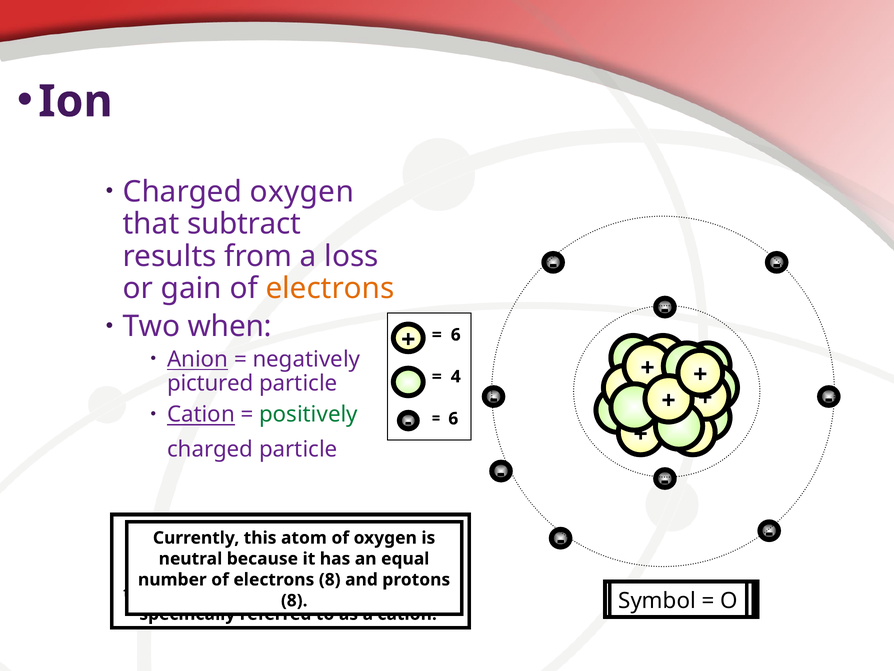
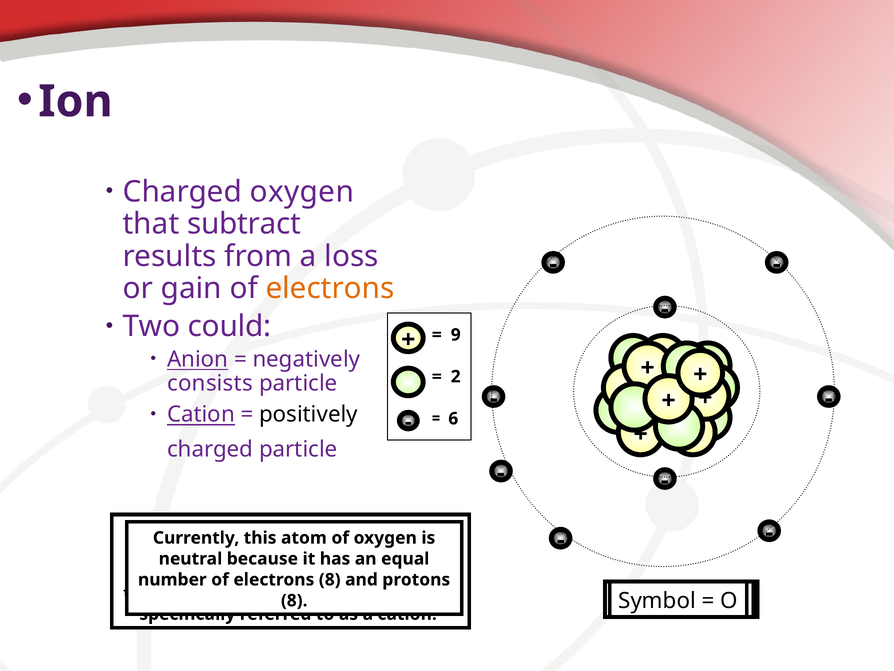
when: when -> could
6 at (456, 335): 6 -> 9
4: 4 -> 2
pictured: pictured -> consists
positively colour: green -> black
